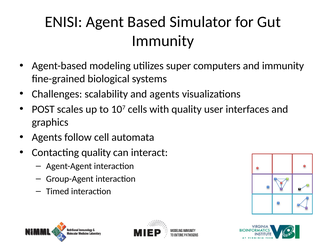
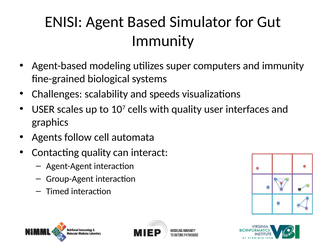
and agents: agents -> speeds
POST at (43, 109): POST -> USER
